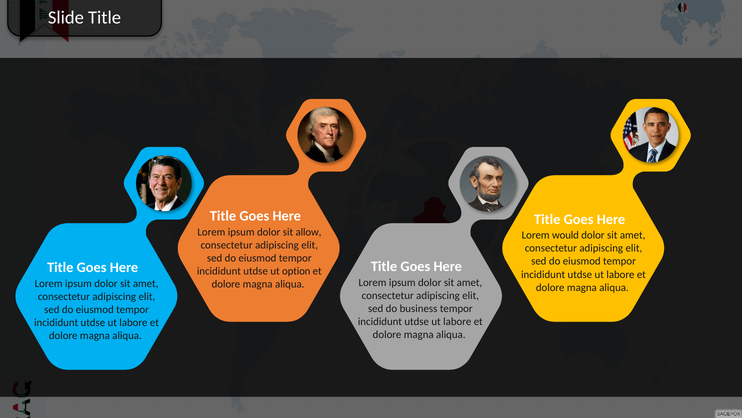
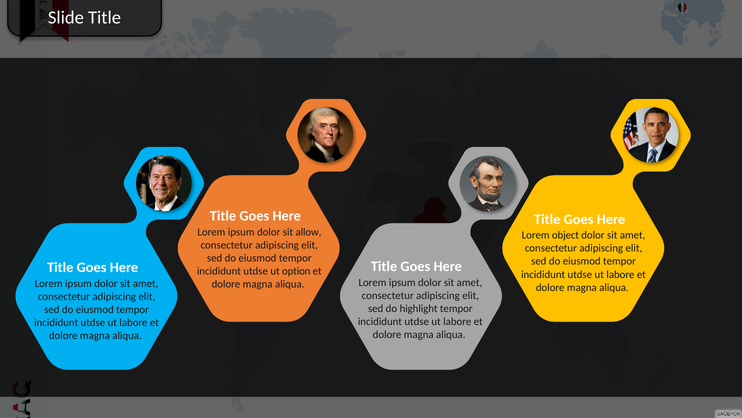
would: would -> object
business: business -> highlight
